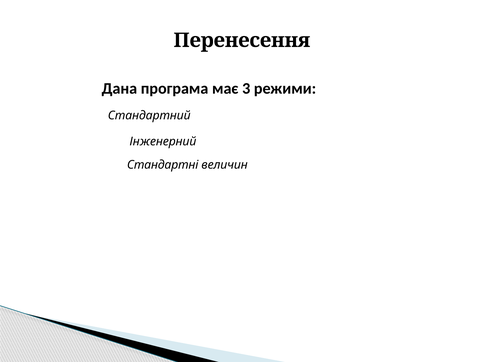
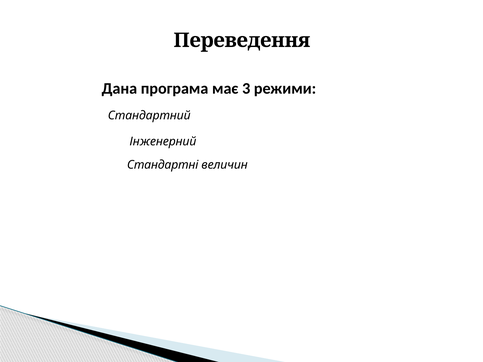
Перенесення: Перенесення -> Переведення
